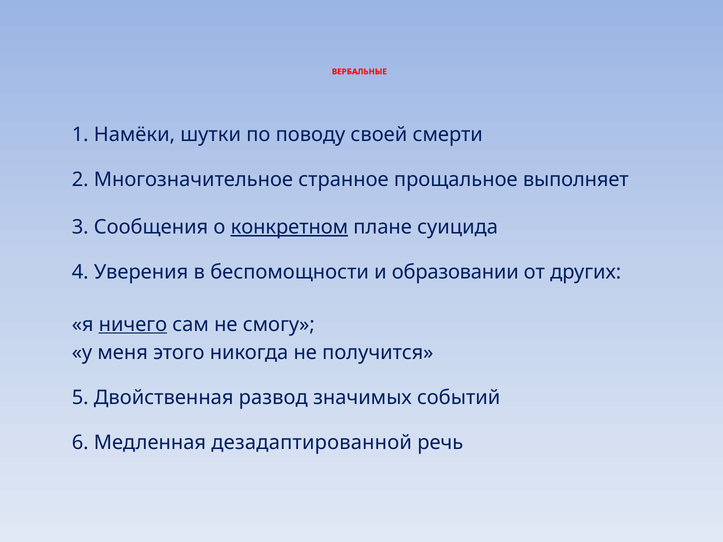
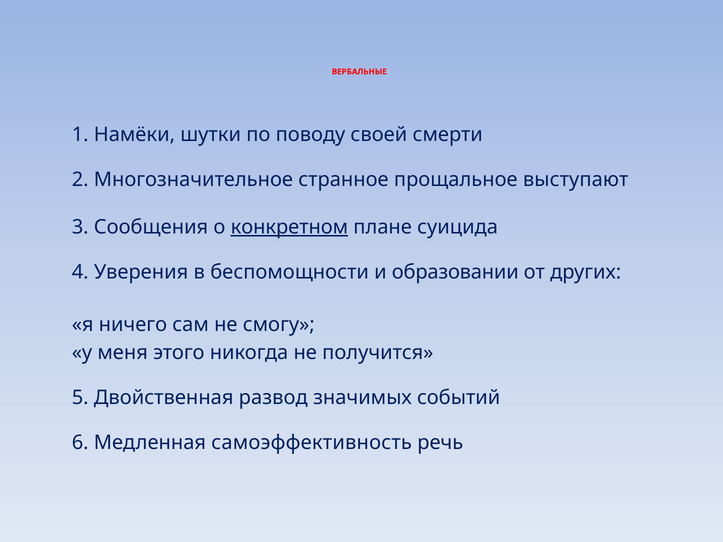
выполняет: выполняет -> выступают
ничего underline: present -> none
дезадаптированной: дезадаптированной -> самоэффективность
